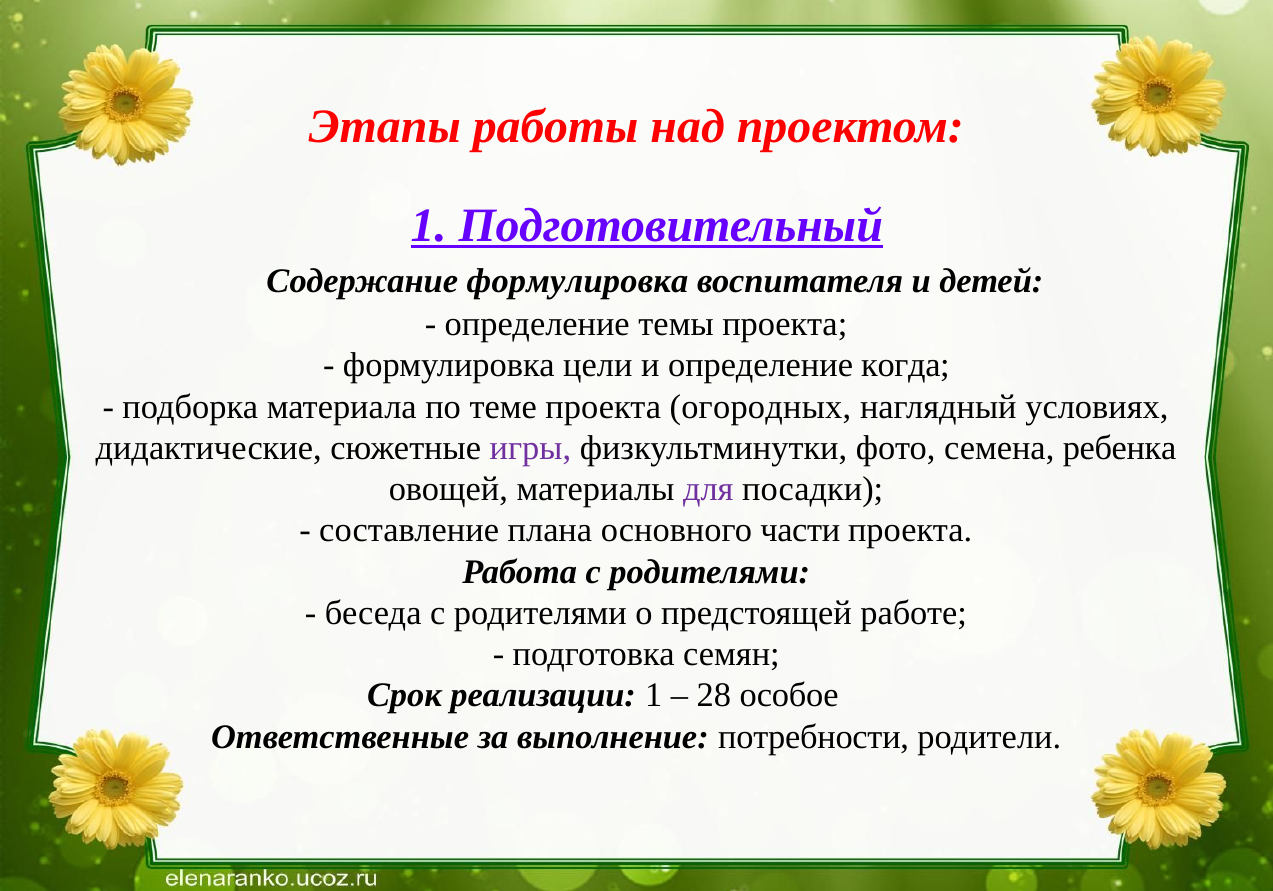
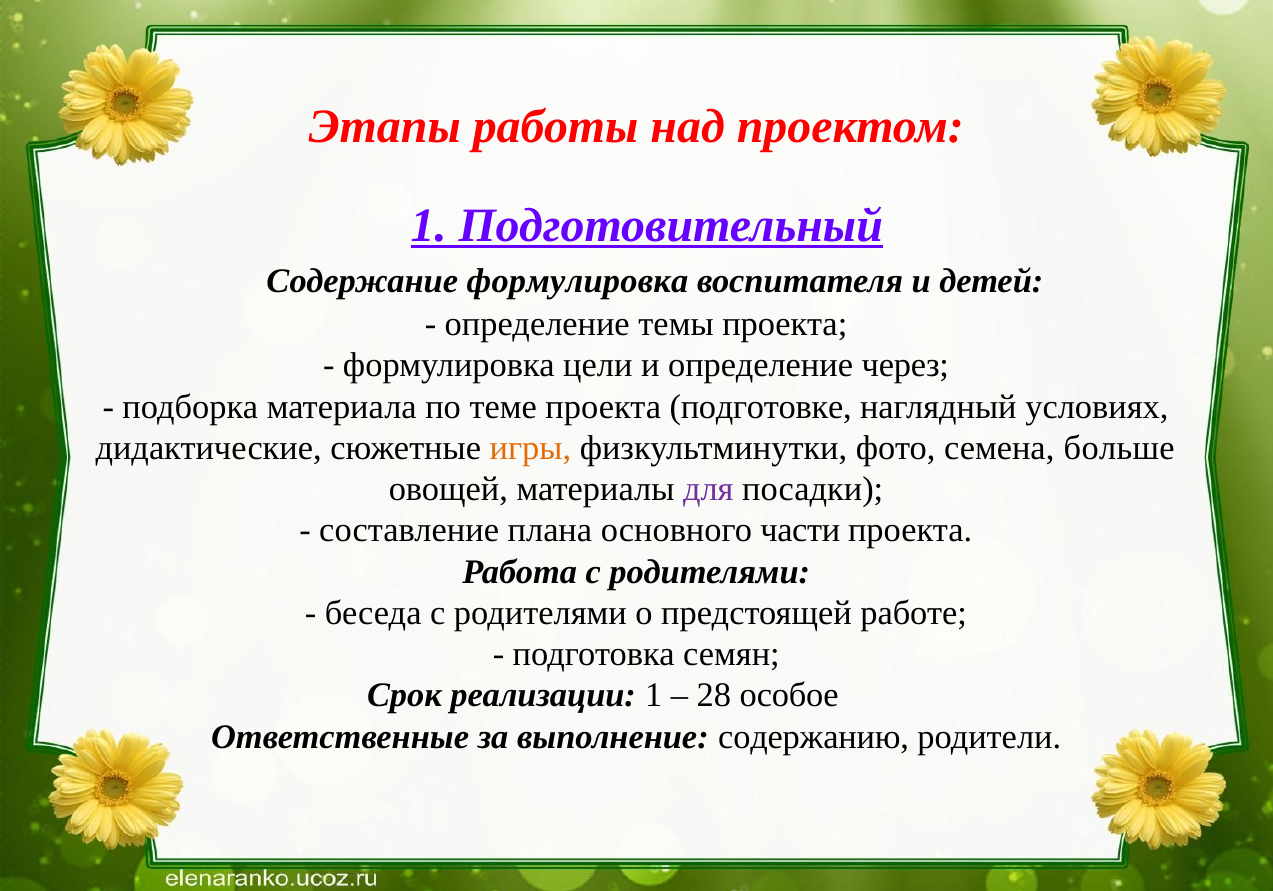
когда: когда -> через
огородных: огородных -> подготовке
игры colour: purple -> orange
ребенка: ребенка -> больше
потребности: потребности -> содержанию
